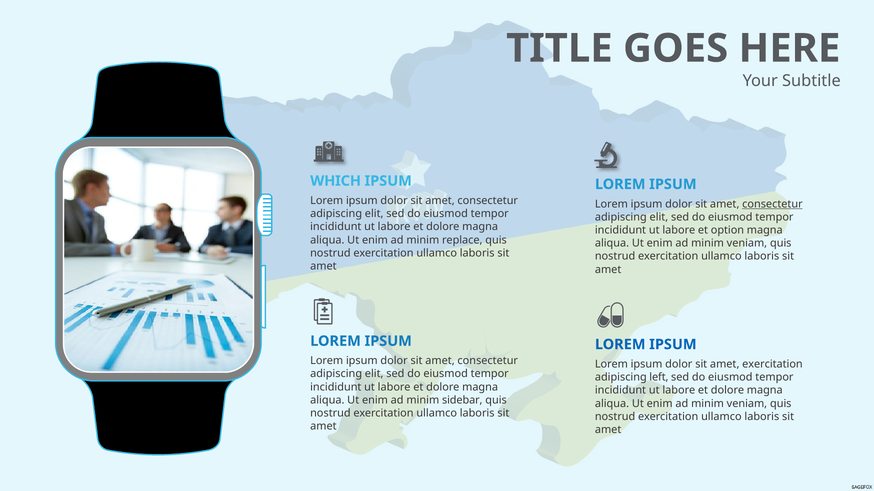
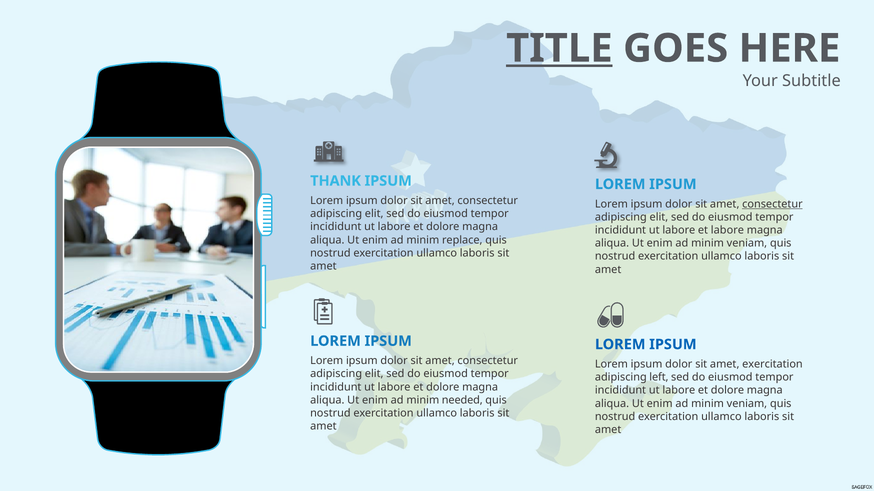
TITLE underline: none -> present
WHICH: WHICH -> THANK
et option: option -> labore
sidebar: sidebar -> needed
